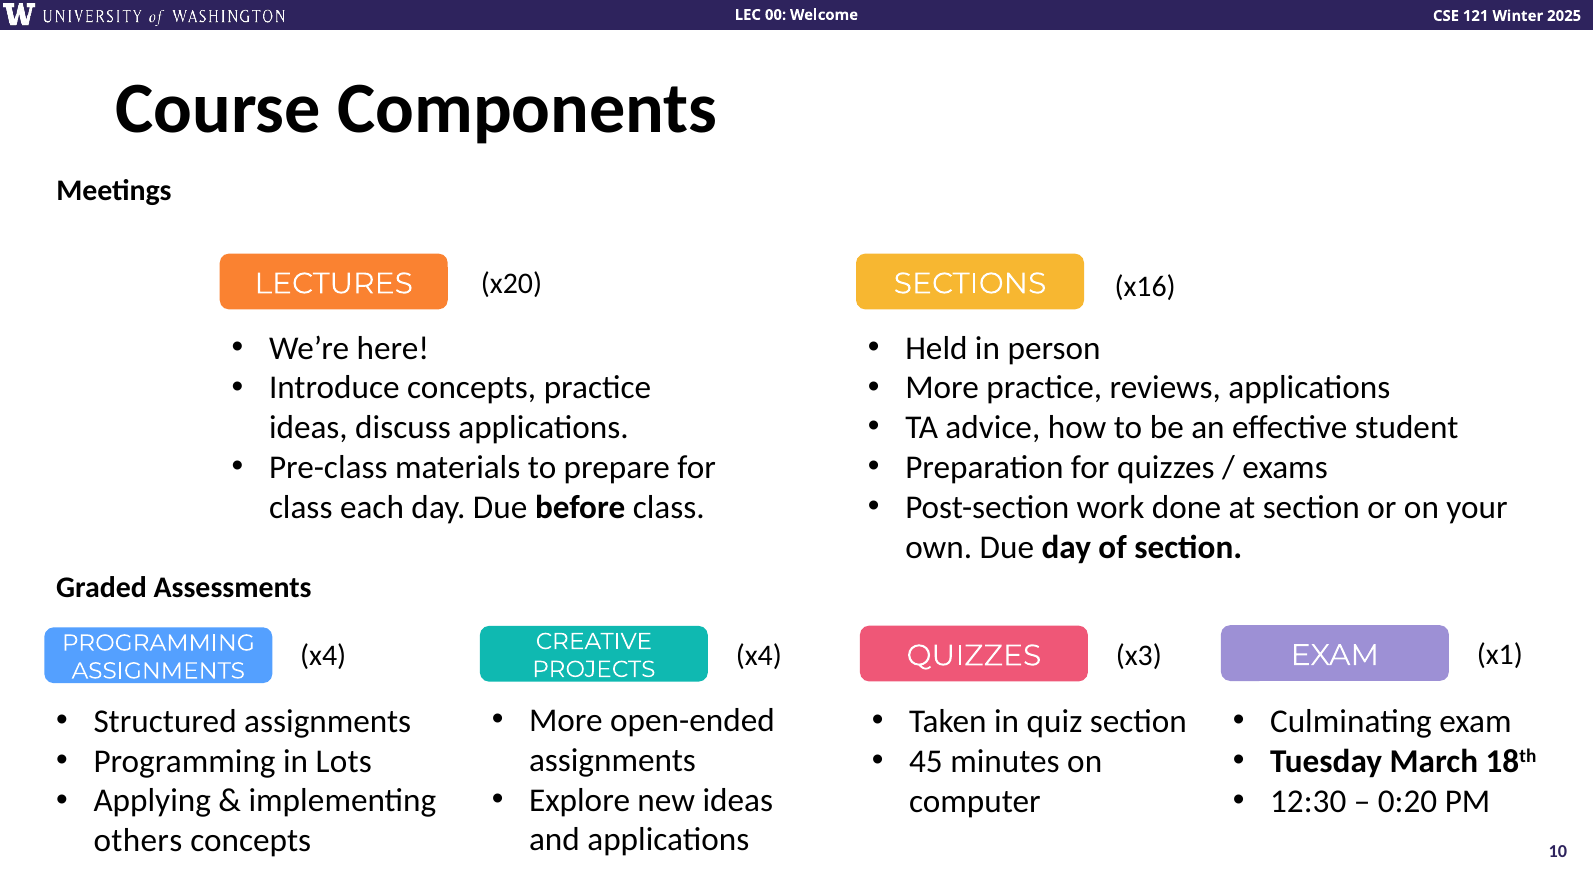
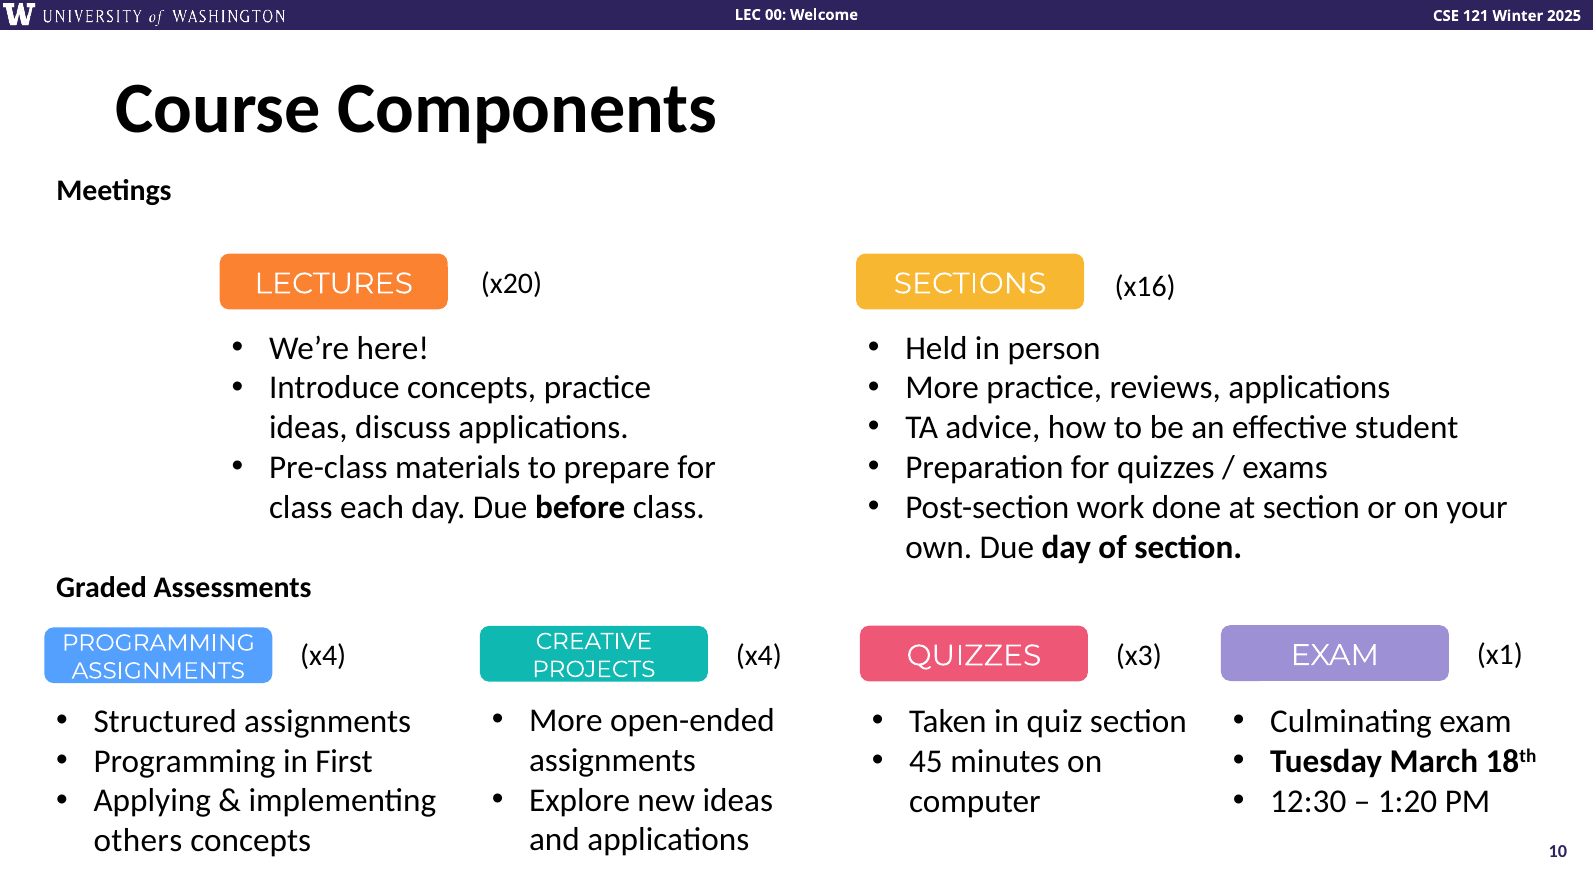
Lots: Lots -> First
0:20: 0:20 -> 1:20
